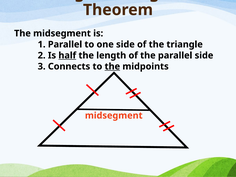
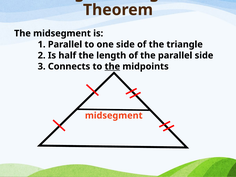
half underline: present -> none
